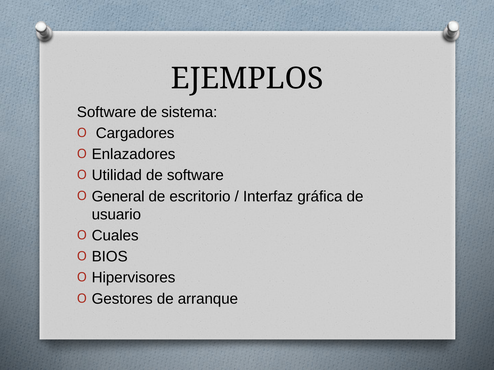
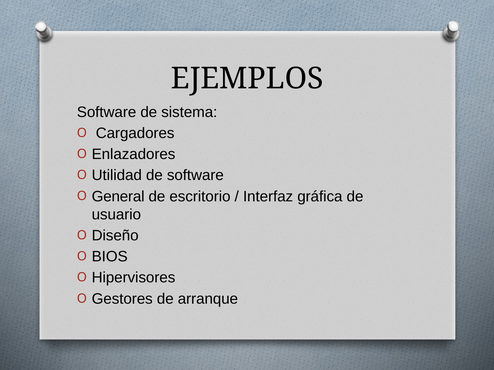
Cuales: Cuales -> Diseño
